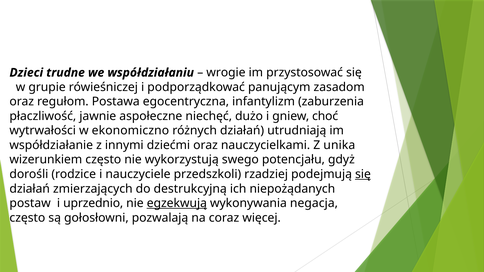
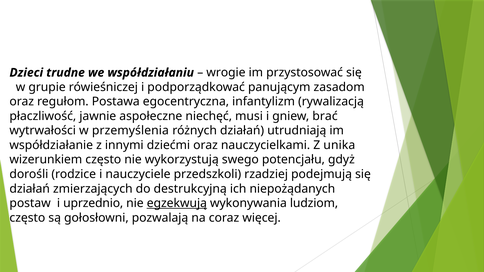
zaburzenia: zaburzenia -> rywalizacją
dużo: dużo -> musi
choć: choć -> brać
ekonomiczno: ekonomiczno -> przemyślenia
się at (363, 174) underline: present -> none
negacja: negacja -> ludziom
